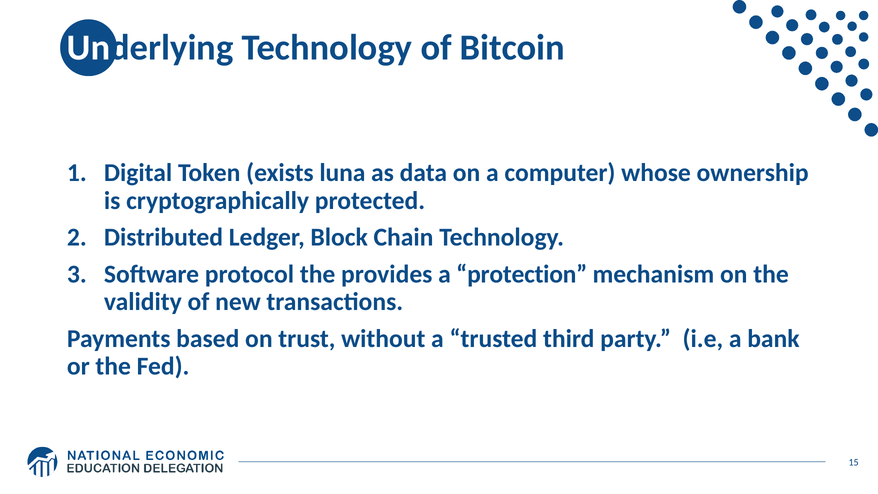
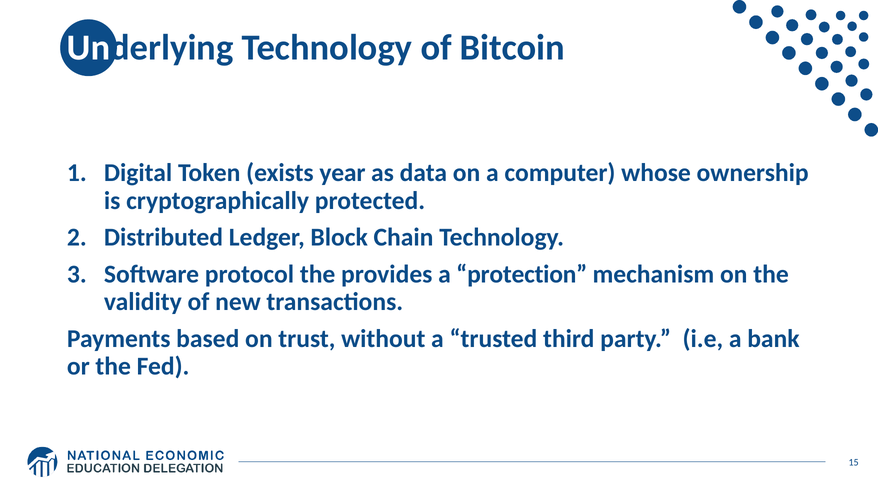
luna: luna -> year
